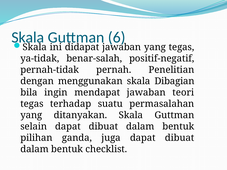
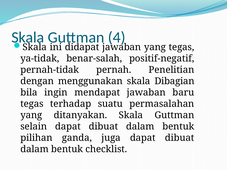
6: 6 -> 4
teori: teori -> baru
